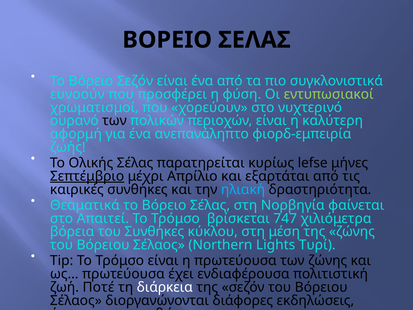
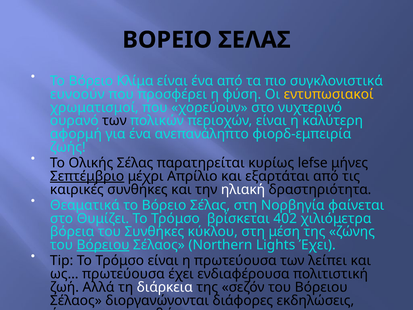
Βόρειο Σεζόν: Σεζόν -> Κλίμα
εντυπωσιακοί colour: light green -> yellow
ηλιακή colour: light blue -> white
Απαιτεί: Απαιτεί -> Θυμίζει
747: 747 -> 402
Βόρειου at (103, 245) underline: none -> present
Lights Τυρί: Τυρί -> Έχει
των ζώνης: ζώνης -> λείπει
Ποτέ: Ποτέ -> Αλλά
